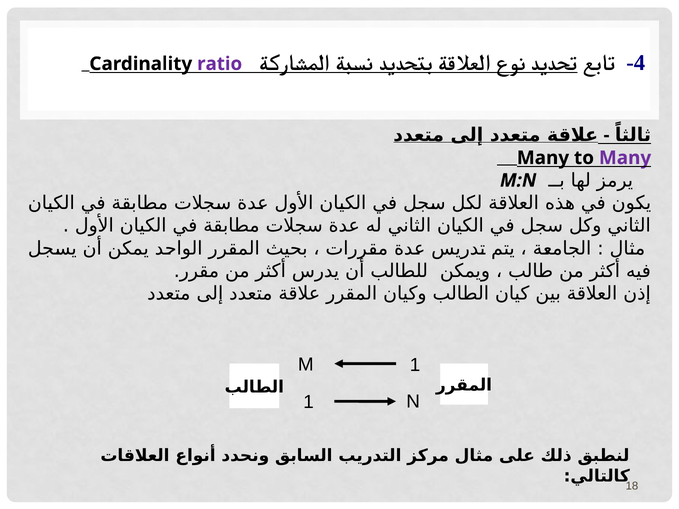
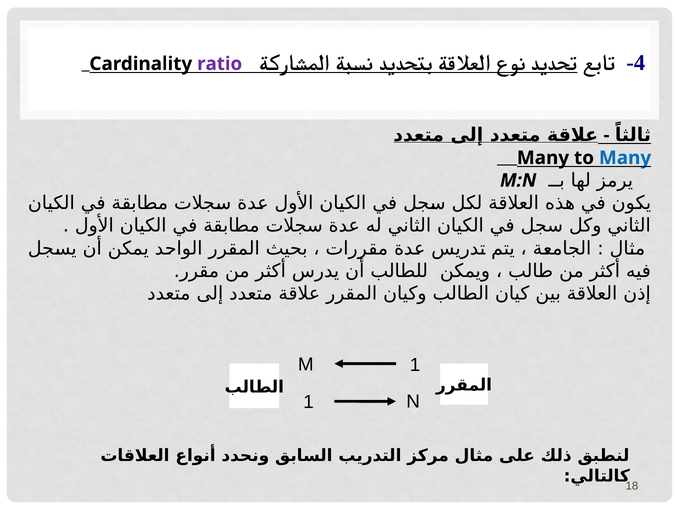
Many at (625, 158) colour: purple -> blue
